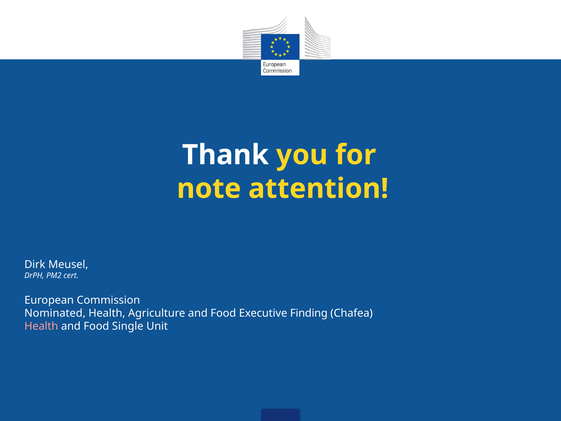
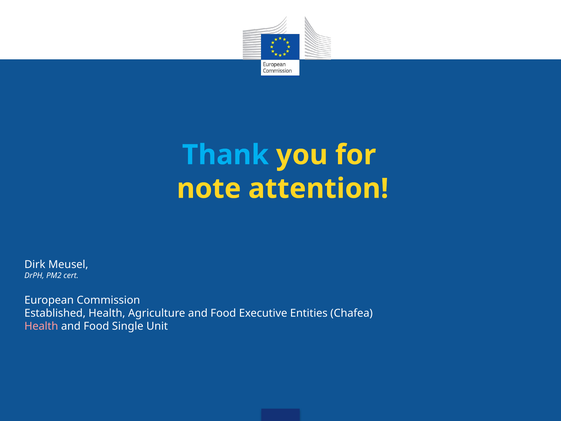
Thank colour: white -> light blue
Nominated: Nominated -> Established
Finding: Finding -> Entities
